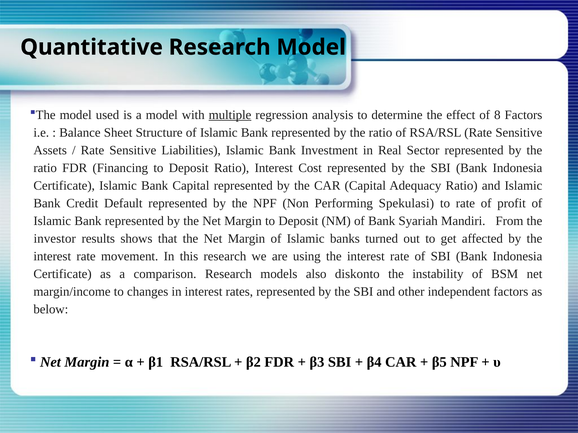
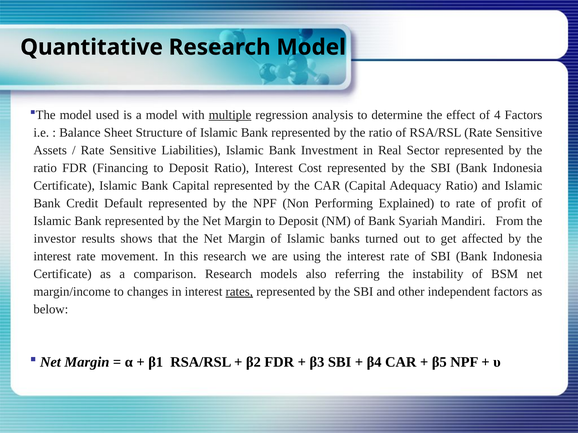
8: 8 -> 4
Spekulasi: Spekulasi -> Explained
diskonto: diskonto -> referring
rates underline: none -> present
